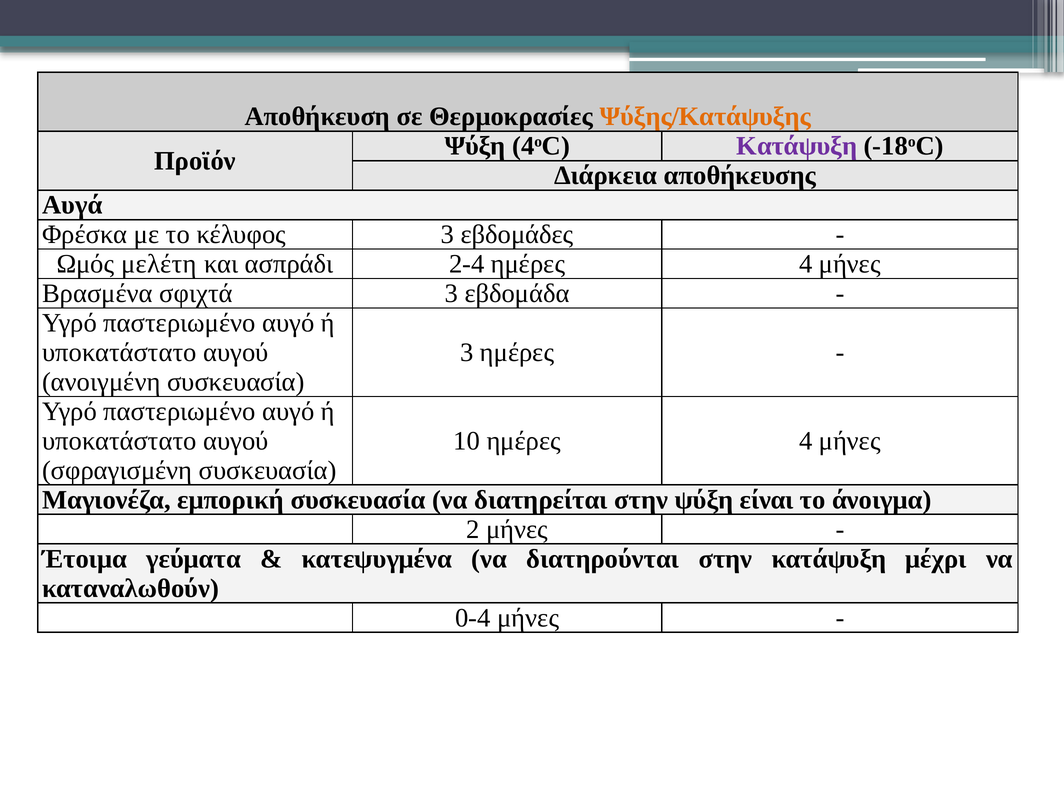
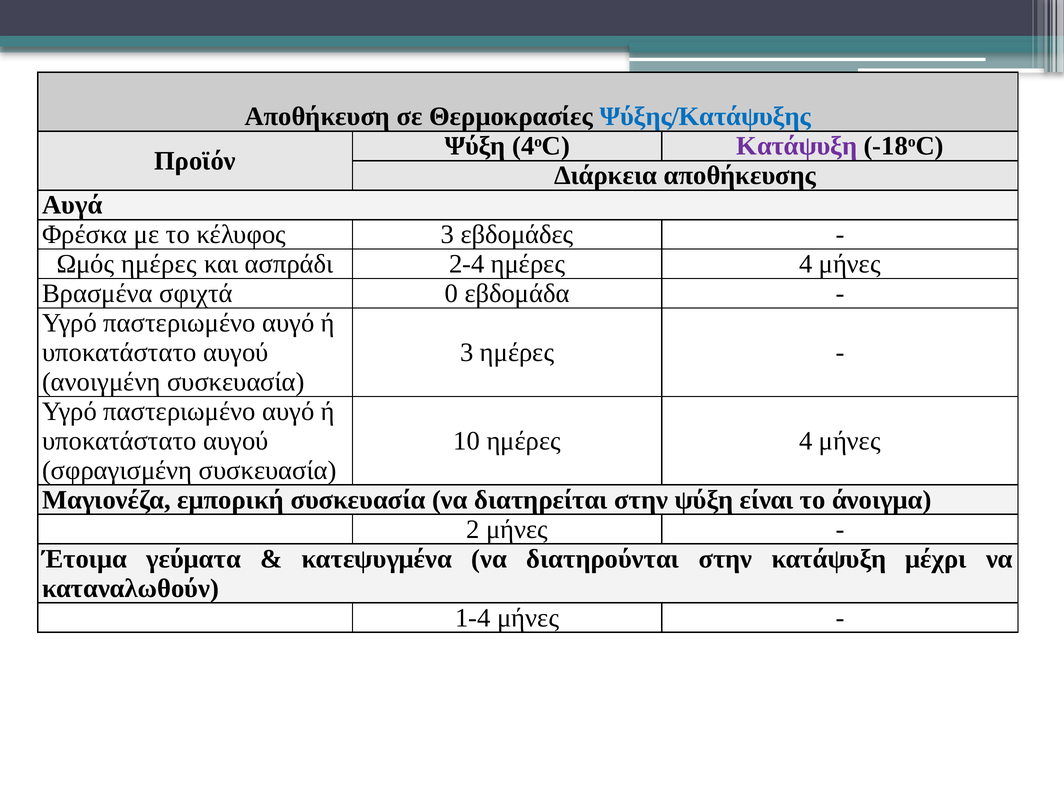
Ψύξης/Κατάψυξης colour: orange -> blue
Ωμός μελέτη: μελέτη -> ημέρες
σφιχτά 3: 3 -> 0
0-4: 0-4 -> 1-4
